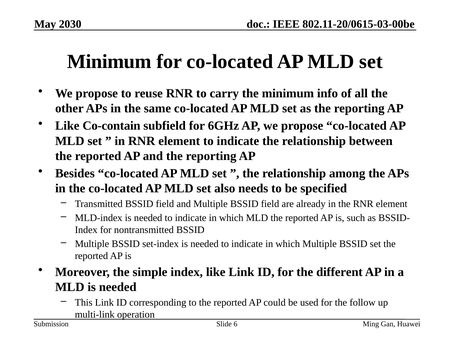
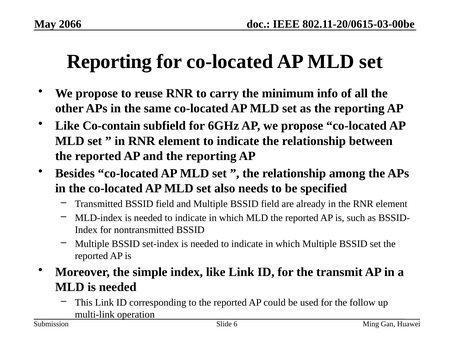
2030: 2030 -> 2066
Minimum at (109, 61): Minimum -> Reporting
different: different -> transmit
